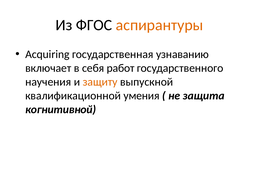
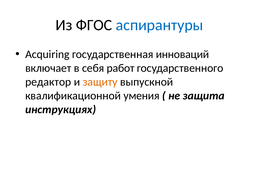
аспирантуры colour: orange -> blue
узнаванию: узнаванию -> инноваций
научения: научения -> редактор
когнитивной: когнитивной -> инструкциях
